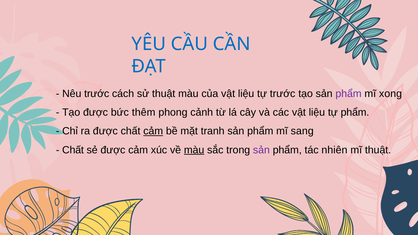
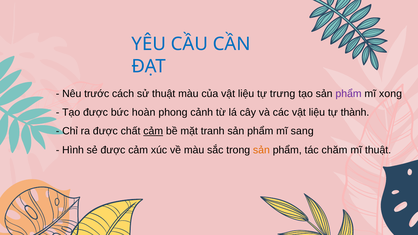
tự trước: trước -> trưng
thêm: thêm -> hoàn
tự phẩm: phẩm -> thành
Chất at (73, 150): Chất -> Hình
màu at (194, 150) underline: present -> none
sản at (261, 150) colour: purple -> orange
nhiên: nhiên -> chăm
